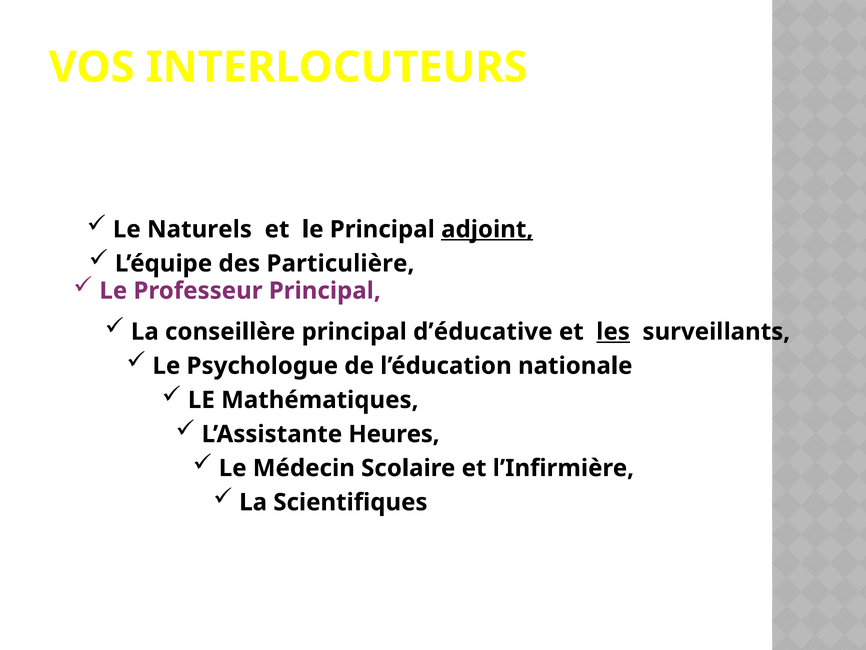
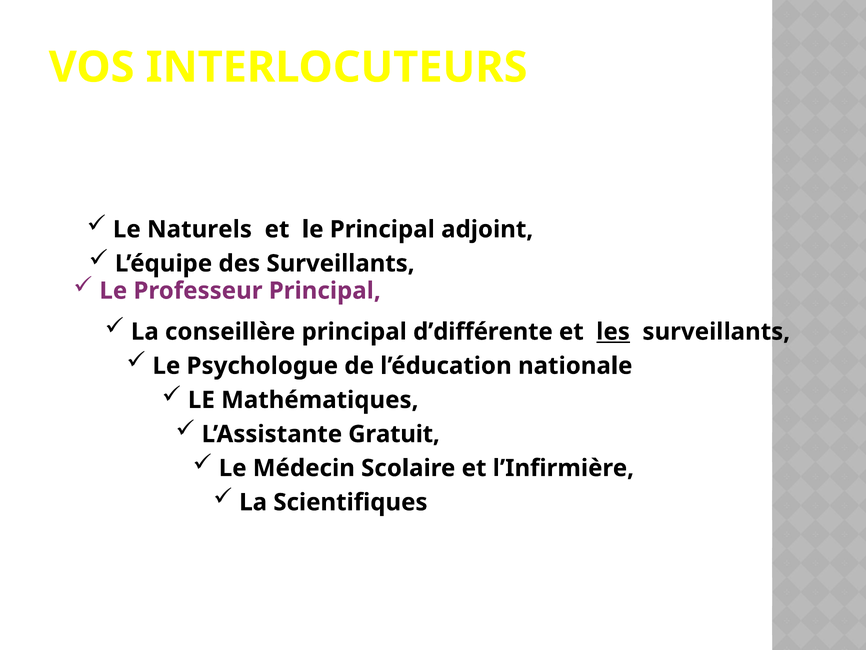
adjoint underline: present -> none
des Particulière: Particulière -> Surveillants
d’éducative: d’éducative -> d’différente
Heures: Heures -> Gratuit
